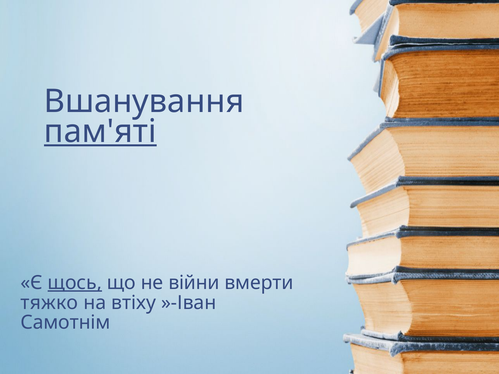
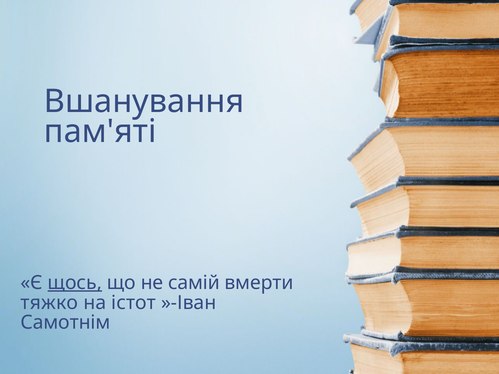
пам'яті underline: present -> none
війни: війни -> самій
втіху: втіху -> істот
